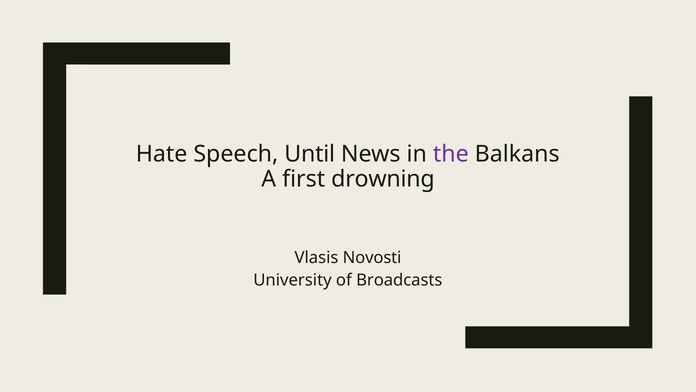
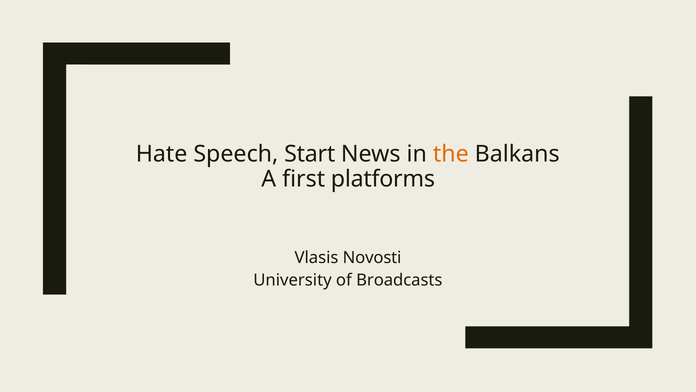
Until: Until -> Start
the colour: purple -> orange
drowning: drowning -> platforms
